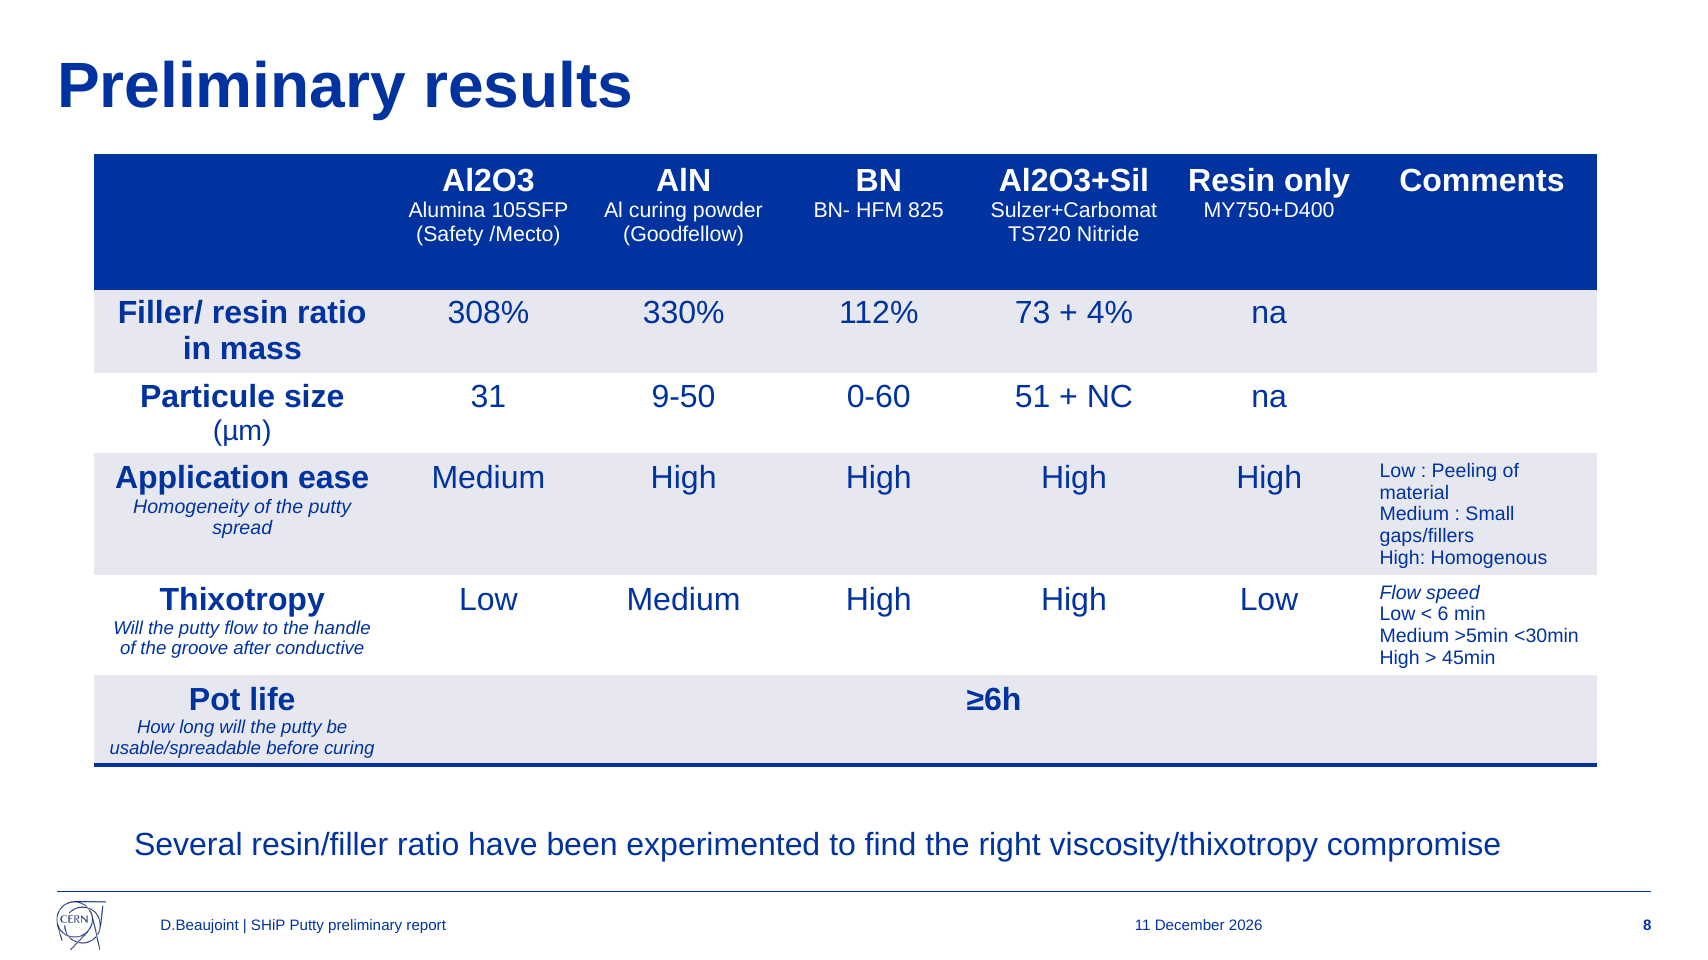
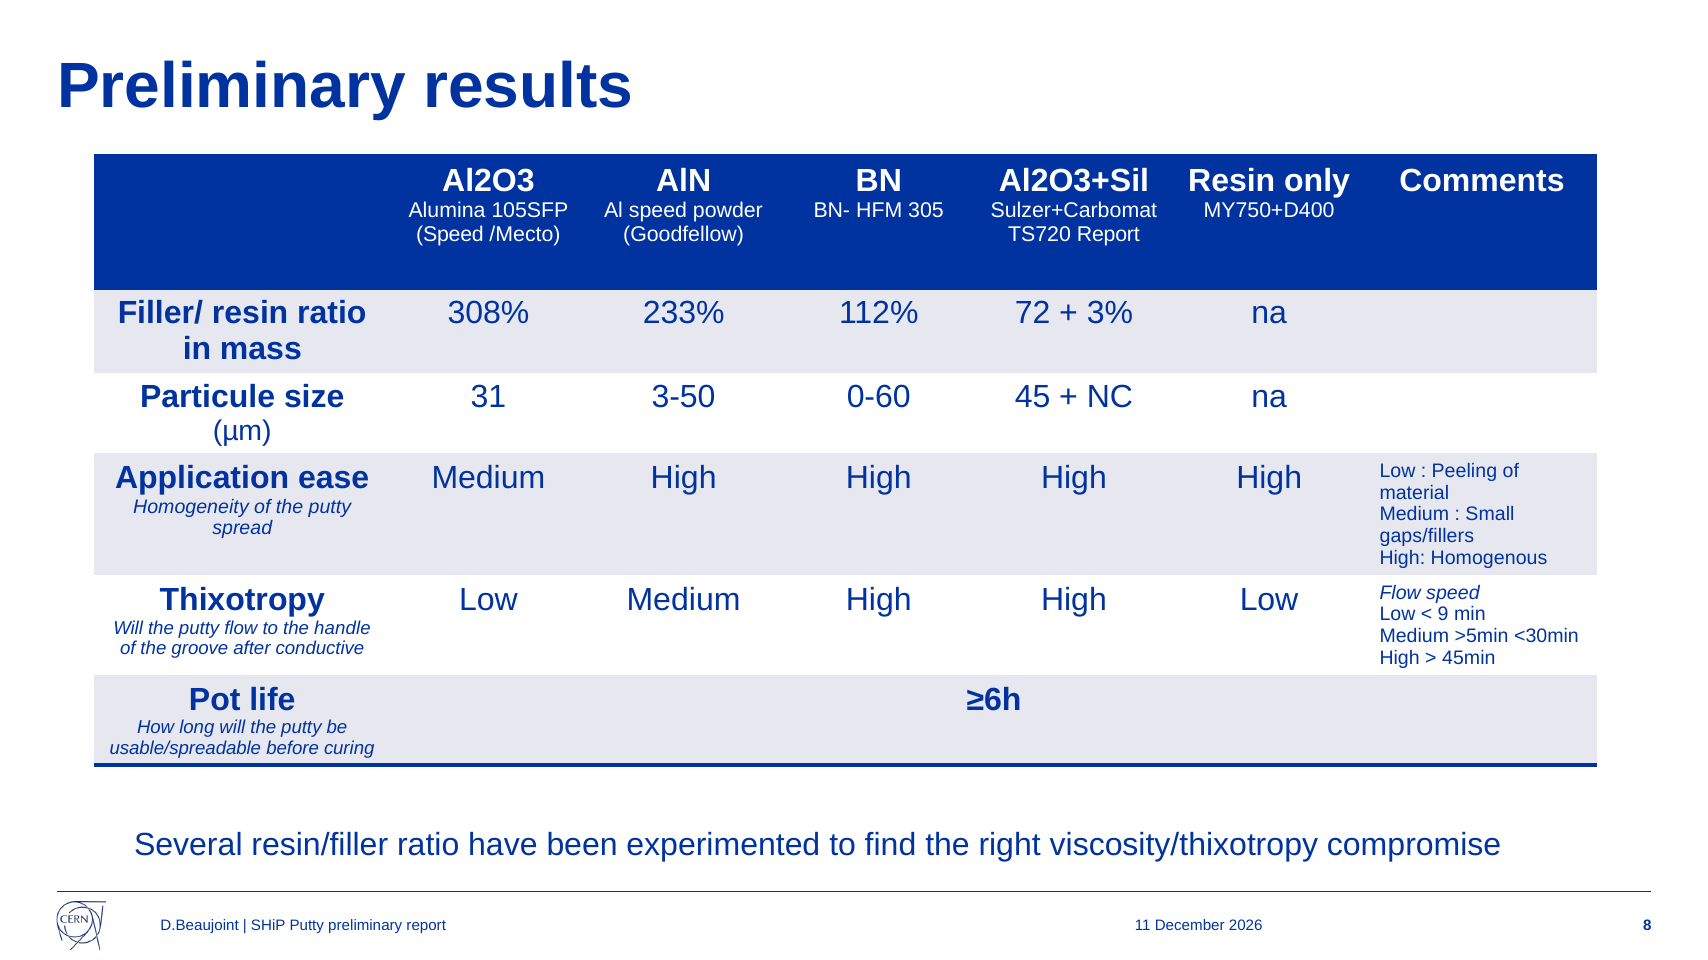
Al curing: curing -> speed
825: 825 -> 305
Safety at (450, 234): Safety -> Speed
TS720 Nitride: Nitride -> Report
330%: 330% -> 233%
73: 73 -> 72
4%: 4% -> 3%
9-50: 9-50 -> 3-50
51: 51 -> 45
6: 6 -> 9
